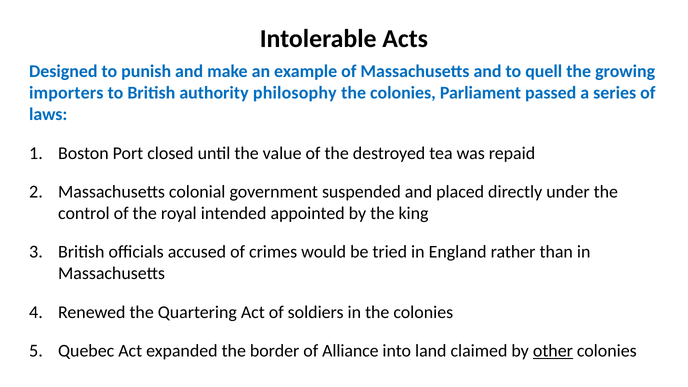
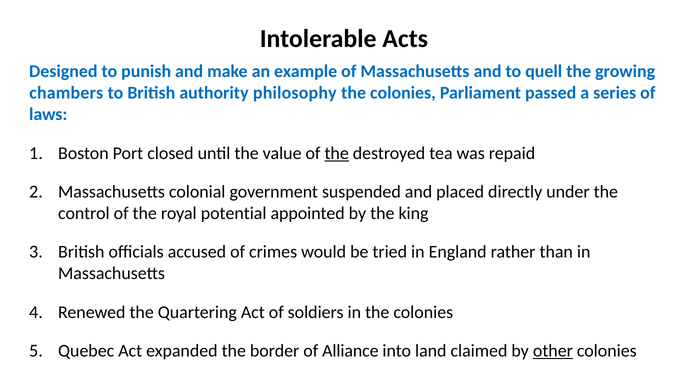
importers: importers -> chambers
the at (337, 153) underline: none -> present
intended: intended -> potential
